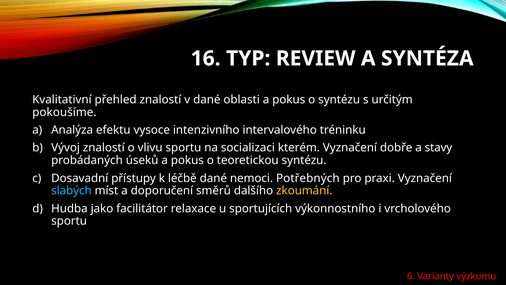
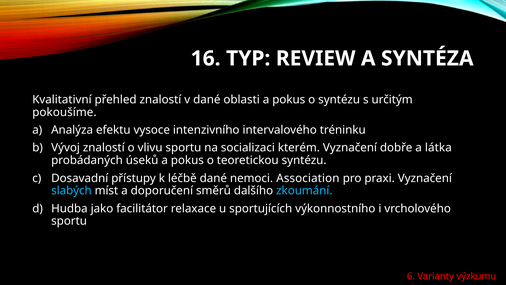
stavy: stavy -> látka
Potřebných: Potřebných -> Association
zkoumání colour: yellow -> light blue
